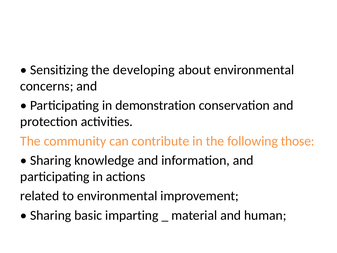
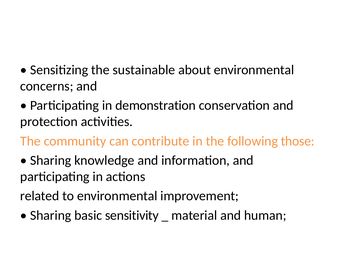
developing: developing -> sustainable
imparting: imparting -> sensitivity
